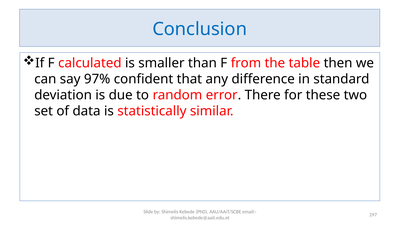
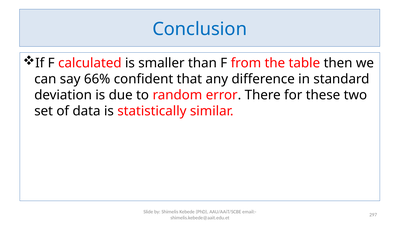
97%: 97% -> 66%
